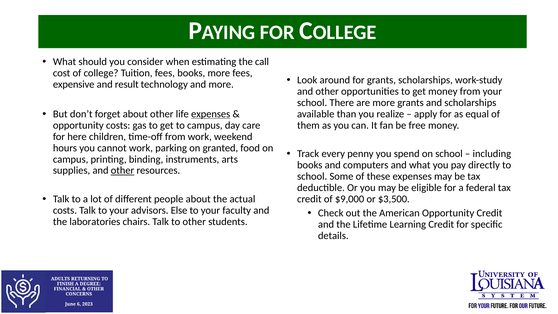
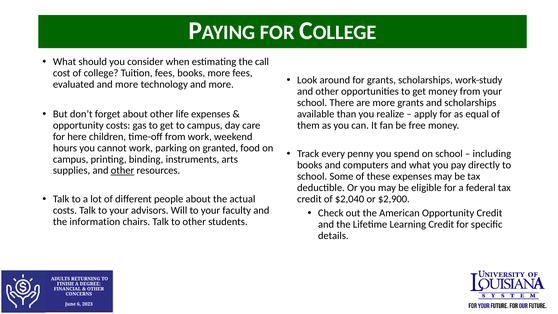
expensive: expensive -> evaluated
result at (127, 84): result -> more
expenses at (211, 114) underline: present -> none
$9,000: $9,000 -> $2,040
$3,500: $3,500 -> $2,900
Else: Else -> Will
laboratories: laboratories -> information
